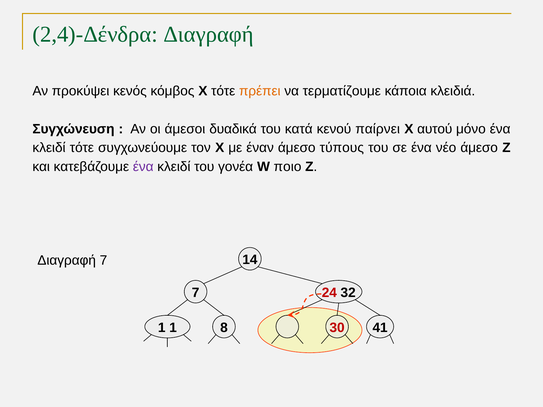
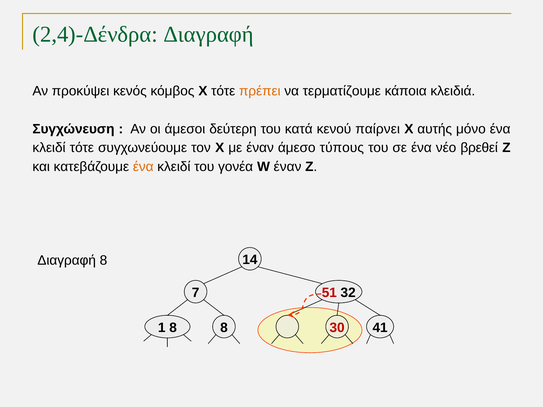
δυαδικά: δυαδικά -> δεύτερη
αυτού: αυτού -> αυτής
νέο άμεσο: άμεσο -> βρεθεί
ένα at (143, 167) colour: purple -> orange
W ποιο: ποιο -> έναν
Διαγραφή 7: 7 -> 8
24: 24 -> 51
1 1: 1 -> 8
